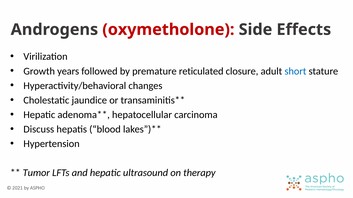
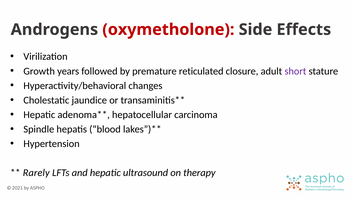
short colour: blue -> purple
Discuss: Discuss -> Spindle
Tumor: Tumor -> Rarely
